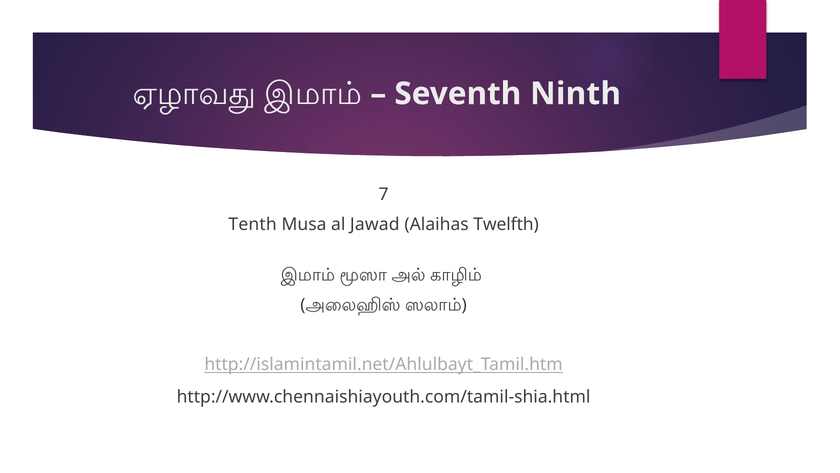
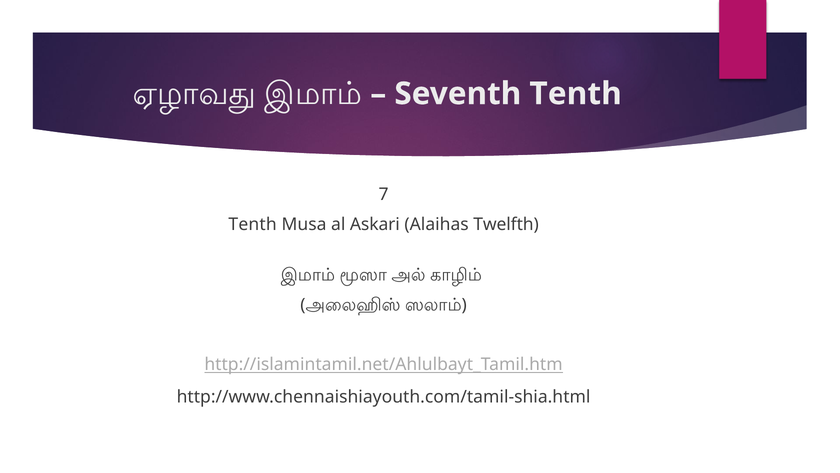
Seventh Ninth: Ninth -> Tenth
Jawad: Jawad -> Askari
